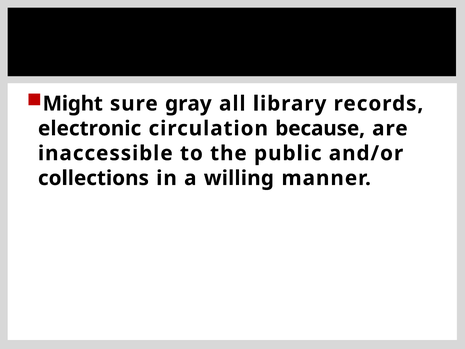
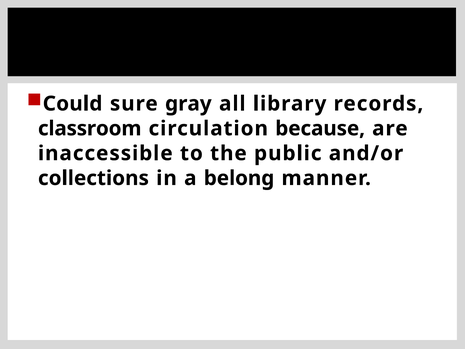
Might: Might -> Could
electronic: electronic -> classroom
willing: willing -> belong
